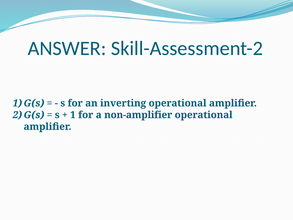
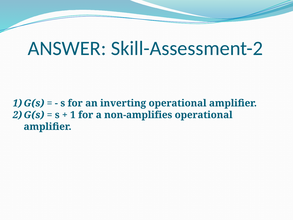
non-amplifier: non-amplifier -> non-amplifies
